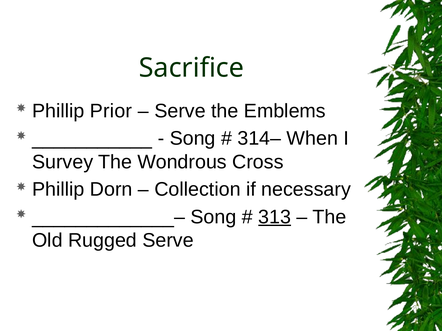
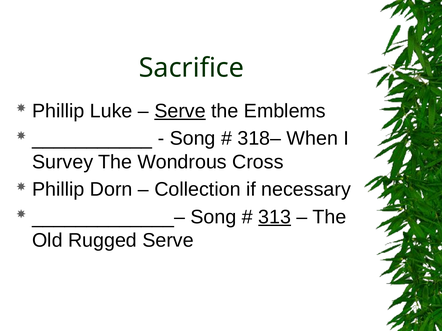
Prior: Prior -> Luke
Serve at (180, 111) underline: none -> present
314–: 314– -> 318–
